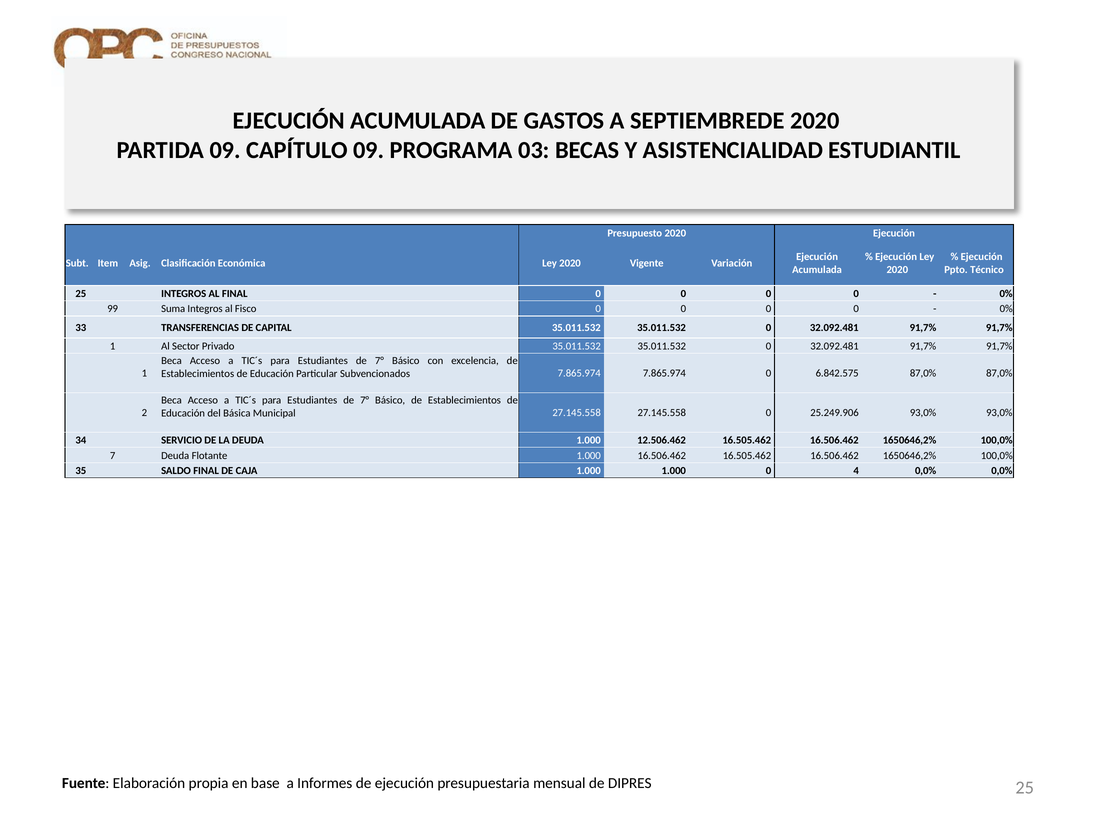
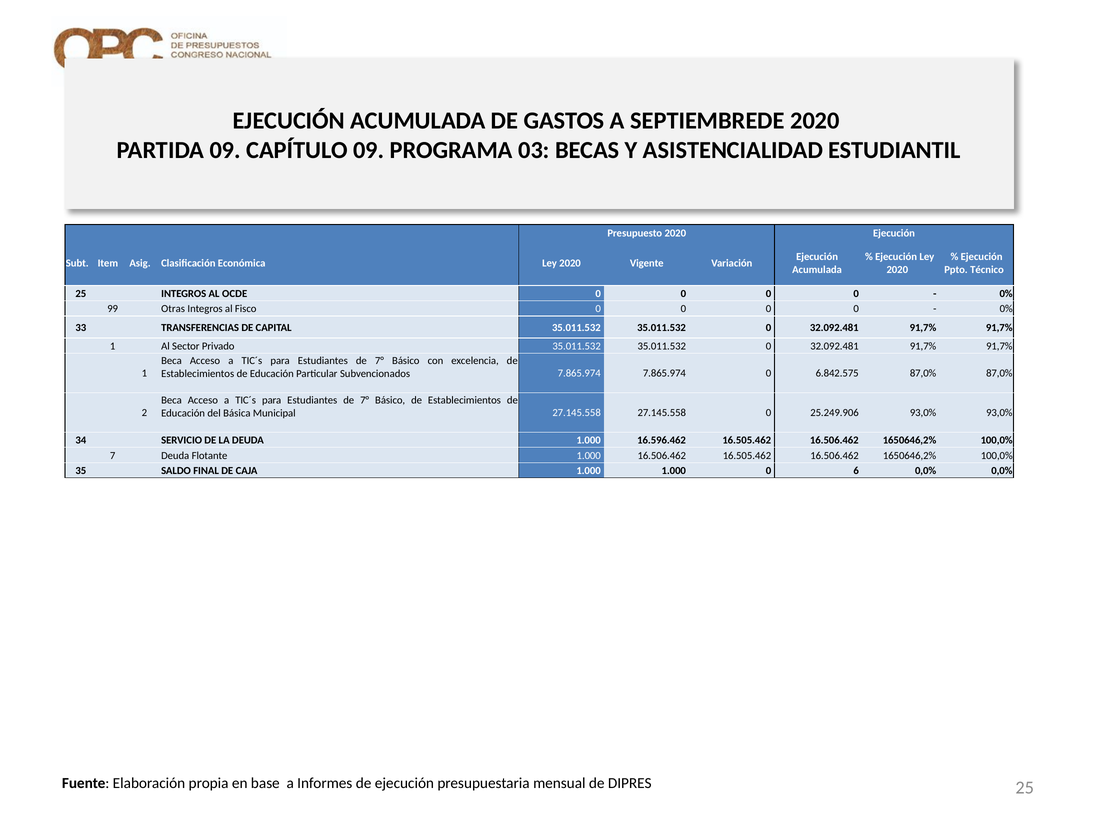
AL FINAL: FINAL -> OCDE
Suma: Suma -> Otras
12.506.462: 12.506.462 -> 16.596.462
4: 4 -> 6
